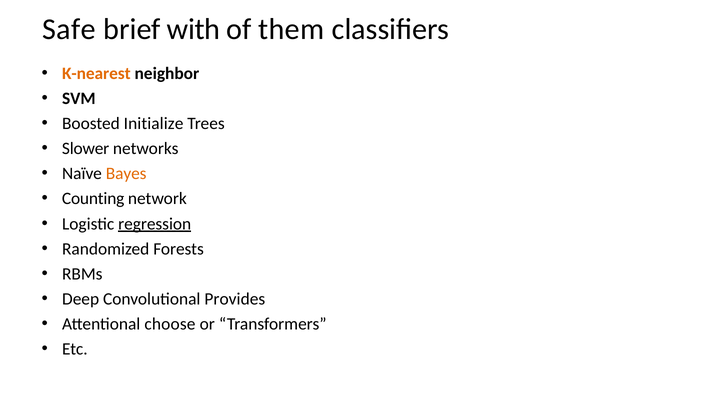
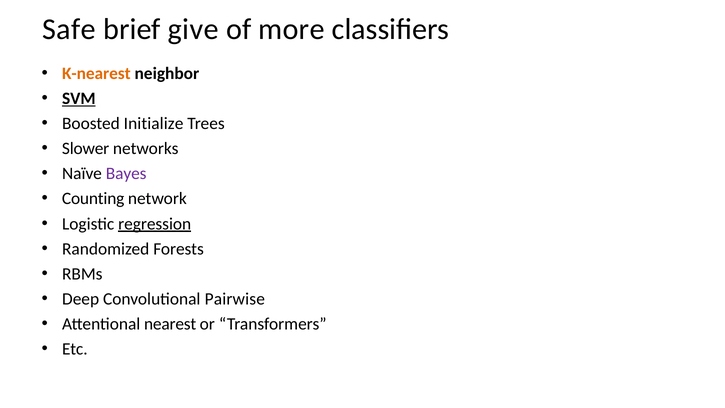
with: with -> give
them: them -> more
SVM underline: none -> present
Bayes colour: orange -> purple
Provides: Provides -> Pairwise
choose: choose -> nearest
